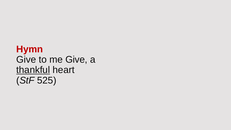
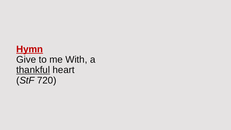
Hymn underline: none -> present
me Give: Give -> With
525: 525 -> 720
